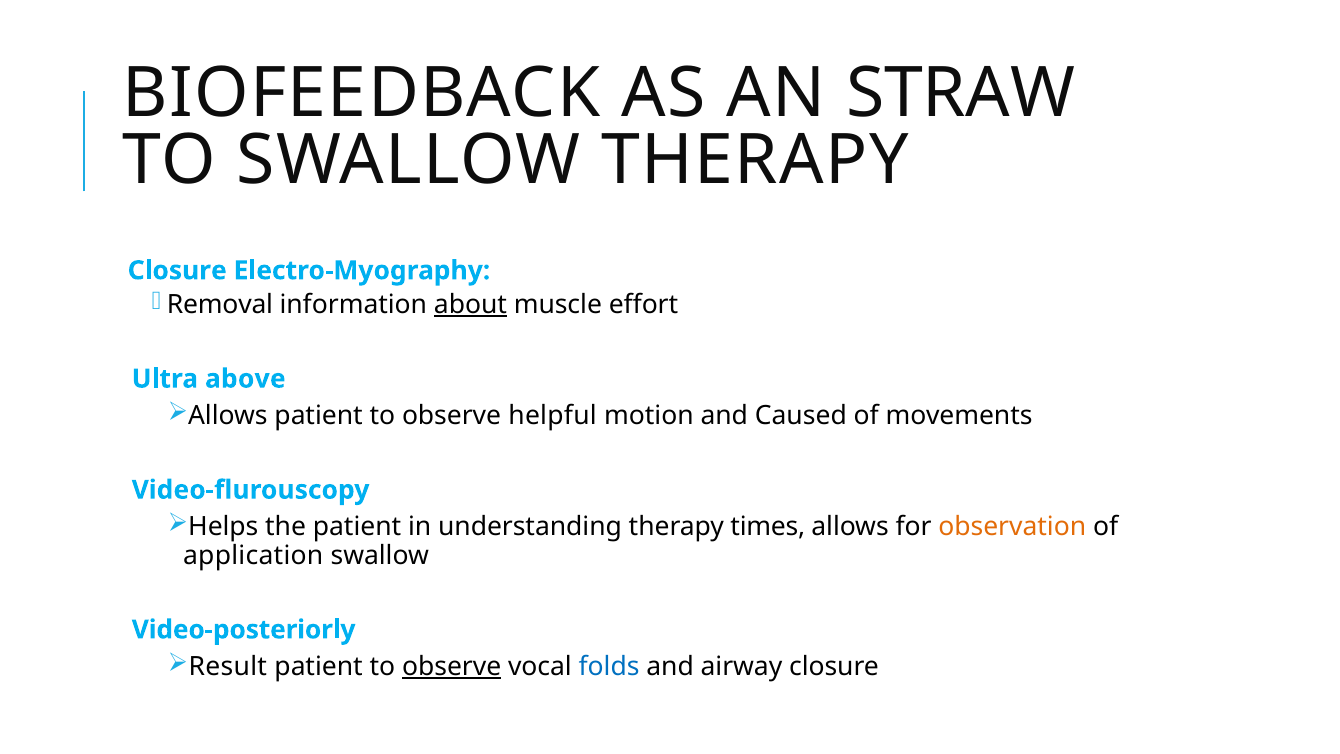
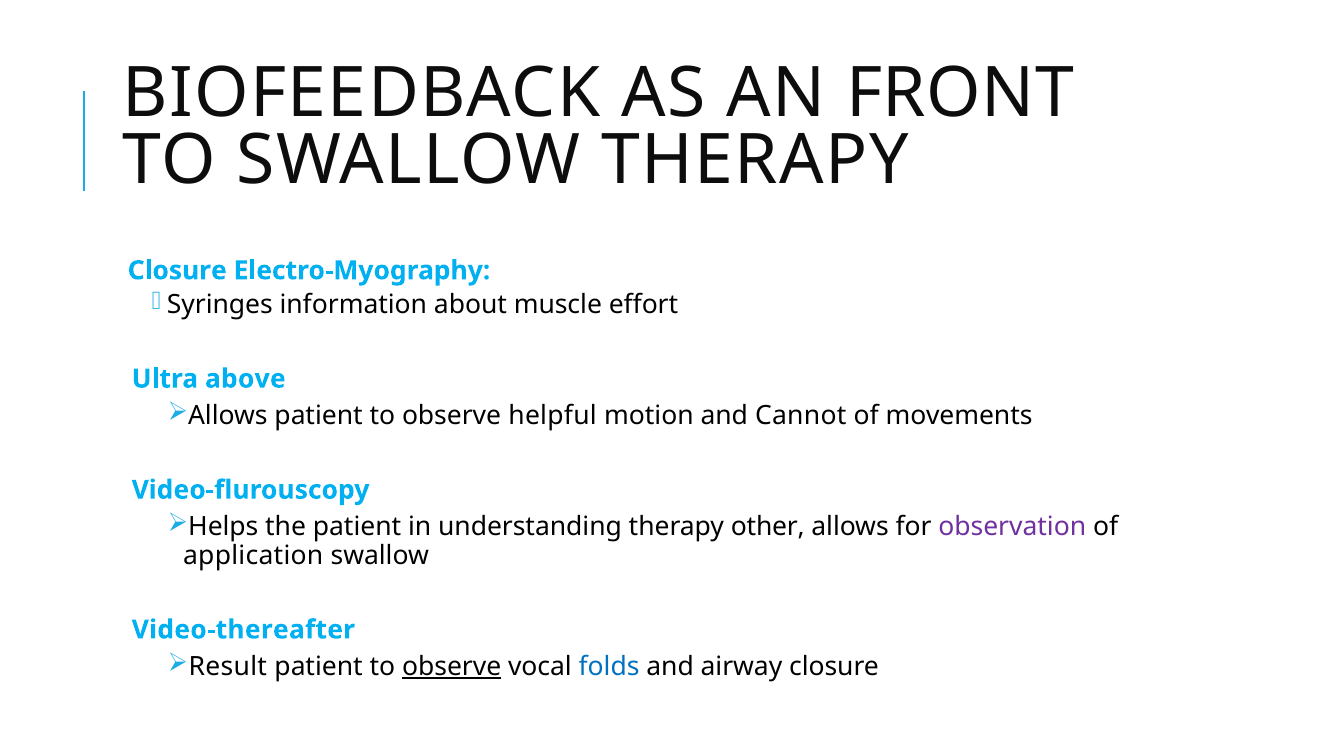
STRAW: STRAW -> FRONT
Removal: Removal -> Syringes
about underline: present -> none
Caused: Caused -> Cannot
times: times -> other
observation colour: orange -> purple
Video-posteriorly: Video-posteriorly -> Video-thereafter
